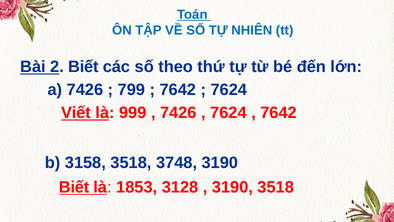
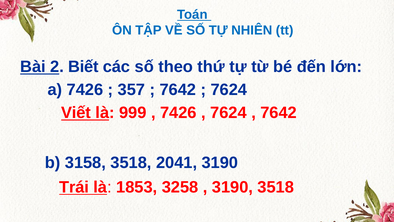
799: 799 -> 357
3748: 3748 -> 2041
Biết at (74, 187): Biết -> Trái
3128: 3128 -> 3258
